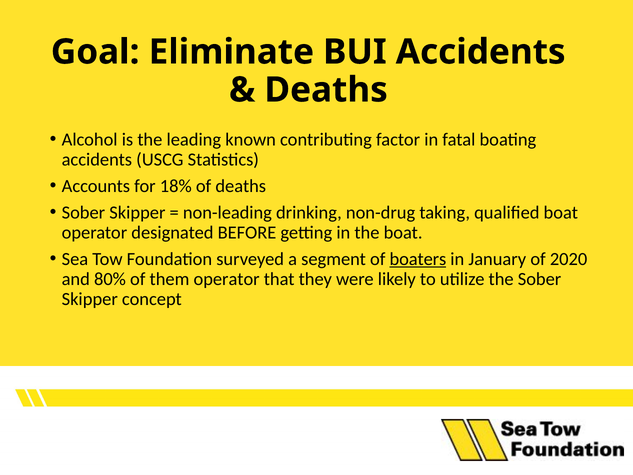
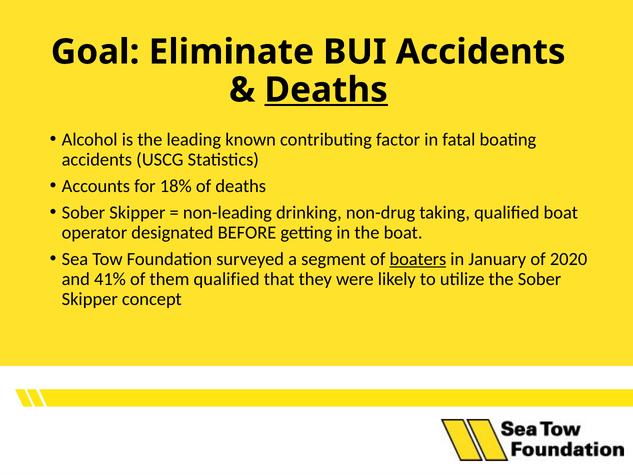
Deaths at (326, 90) underline: none -> present
80%: 80% -> 41%
them operator: operator -> qualified
